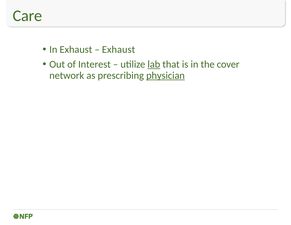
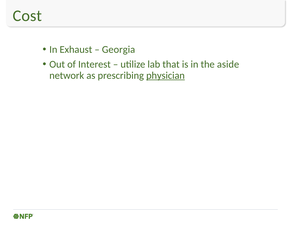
Care: Care -> Cost
Exhaust at (119, 50): Exhaust -> Georgia
lab underline: present -> none
cover: cover -> aside
